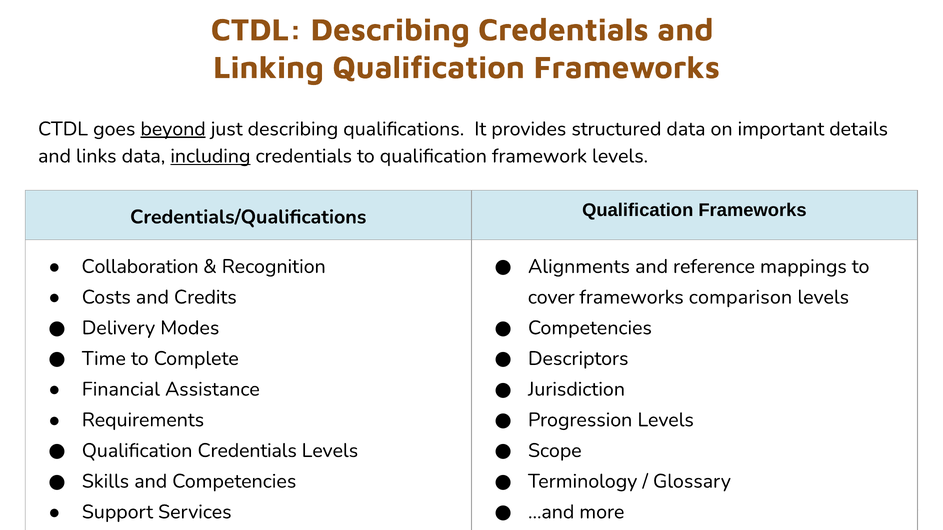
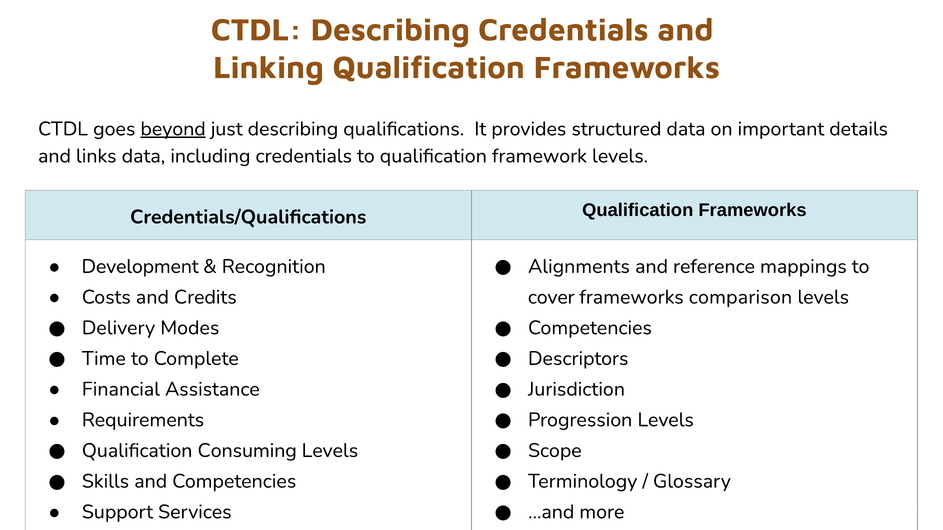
including underline: present -> none
Collaboration: Collaboration -> Development
Qualification Credentials: Credentials -> Consuming
